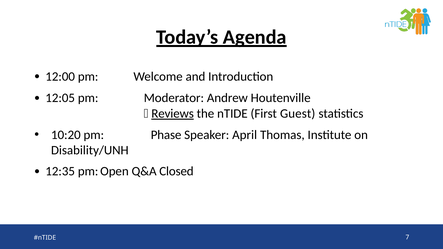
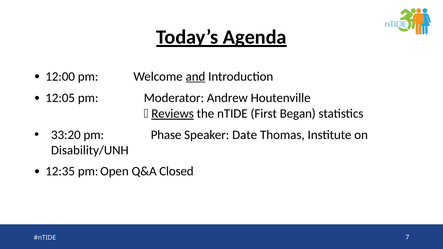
and underline: none -> present
Guest: Guest -> Began
10:20: 10:20 -> 33:20
April: April -> Date
